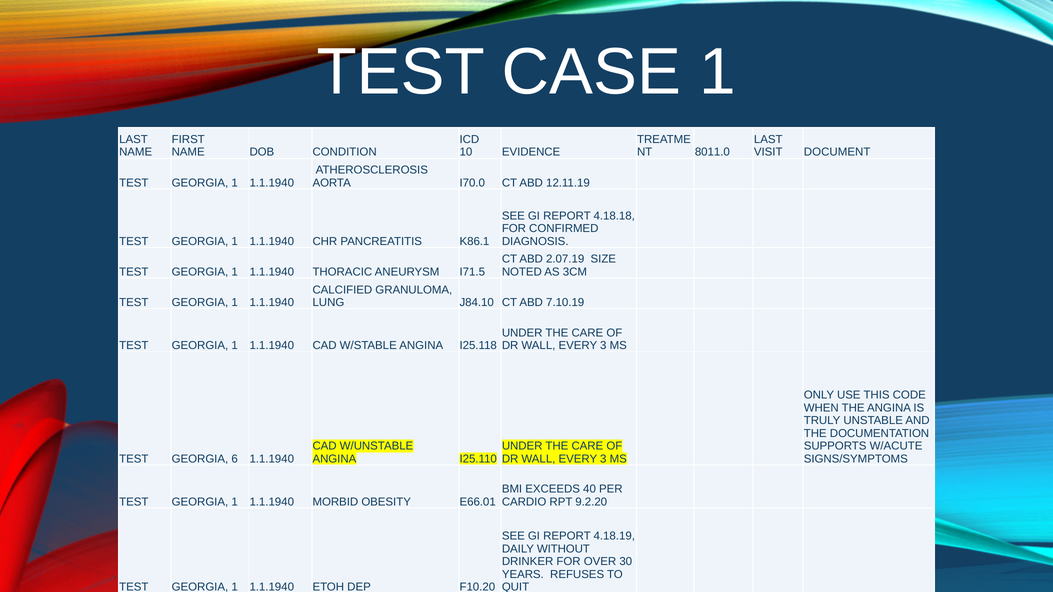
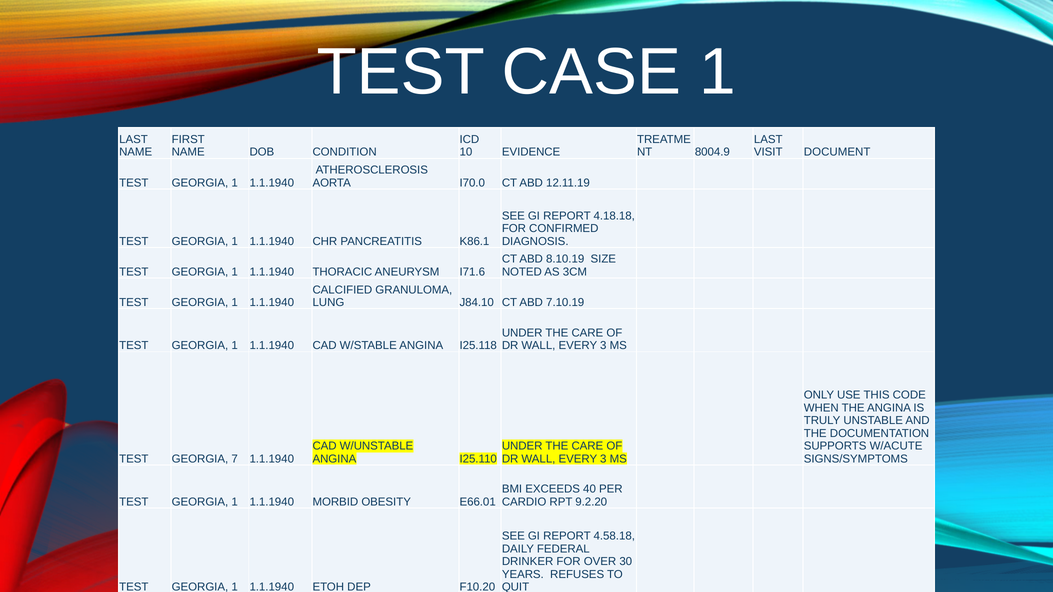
8011.0: 8011.0 -> 8004.9
2.07.19: 2.07.19 -> 8.10.19
I71.5: I71.5 -> I71.6
6: 6 -> 7
4.18.19: 4.18.19 -> 4.58.18
WITHOUT: WITHOUT -> FEDERAL
